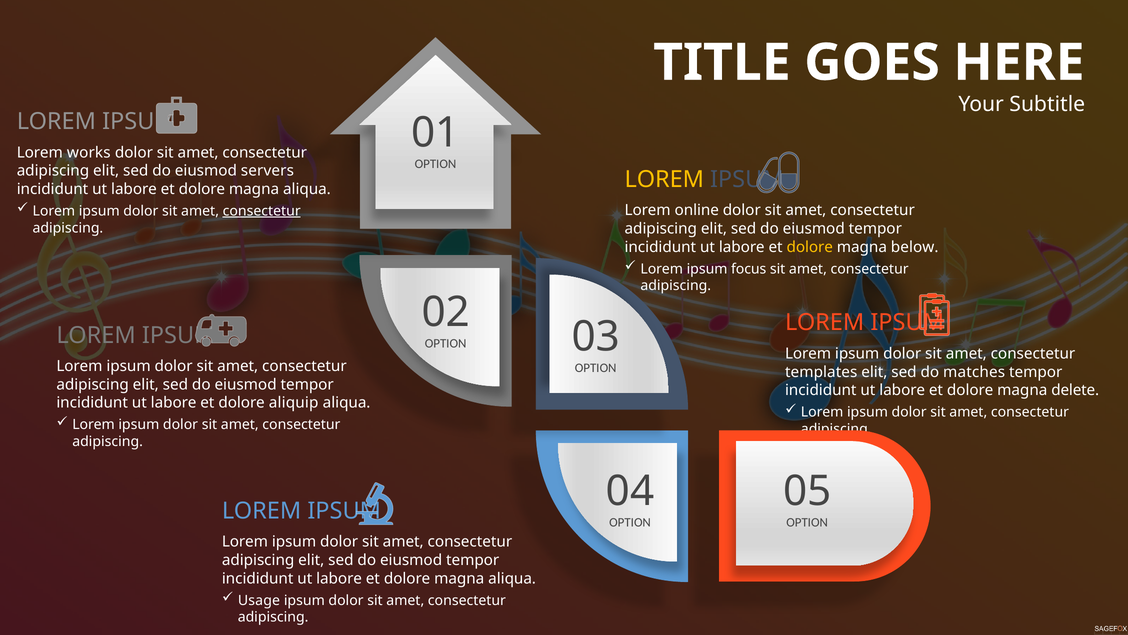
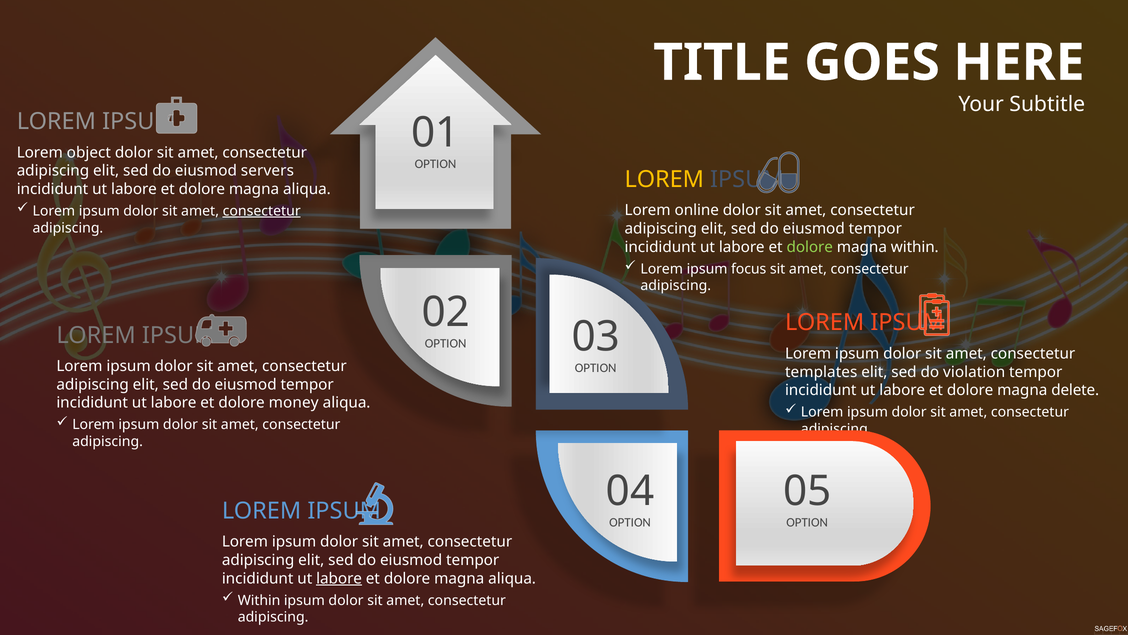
works: works -> object
dolore at (810, 247) colour: yellow -> light green
magna below: below -> within
matches: matches -> violation
aliquip: aliquip -> money
labore at (339, 578) underline: none -> present
Usage at (259, 600): Usage -> Within
